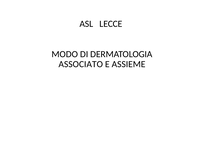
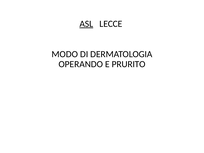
ASL underline: none -> present
ASSOCIATO: ASSOCIATO -> OPERANDO
ASSIEME: ASSIEME -> PRURITO
